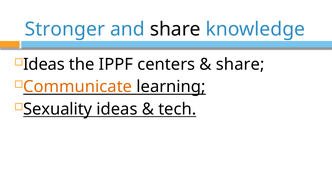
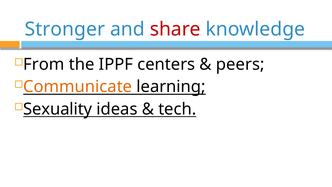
share at (175, 29) colour: black -> red
Ideas at (44, 64): Ideas -> From
share at (240, 64): share -> peers
